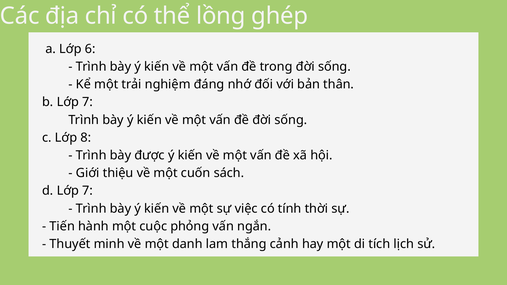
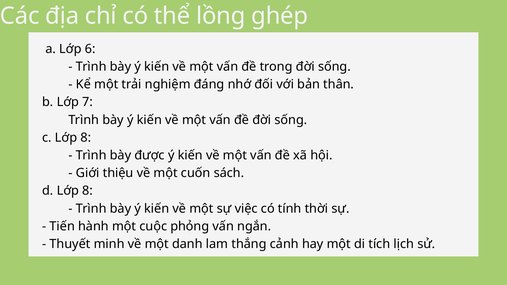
d Lớp 7: 7 -> 8
